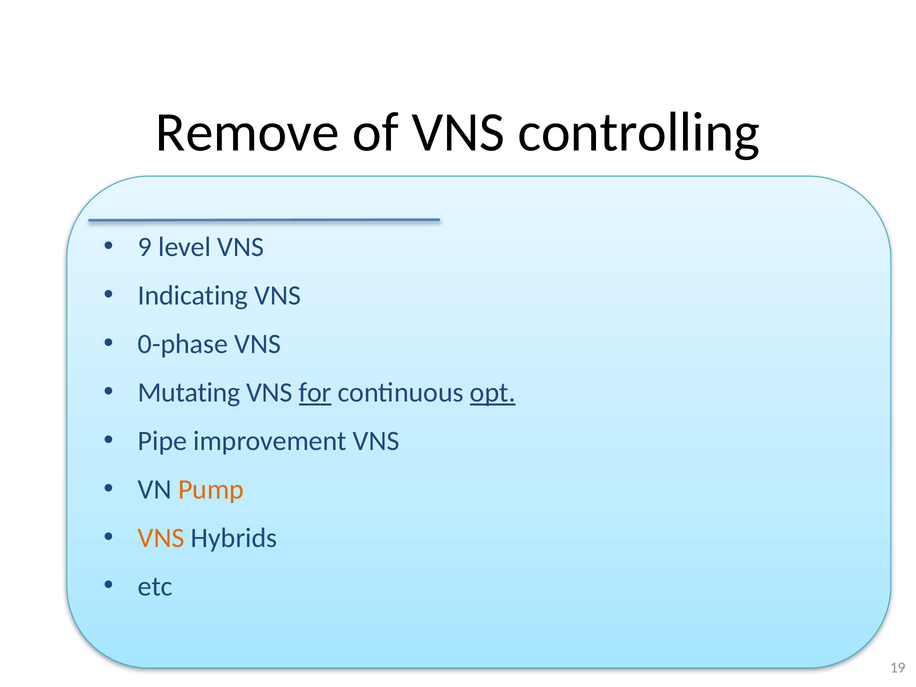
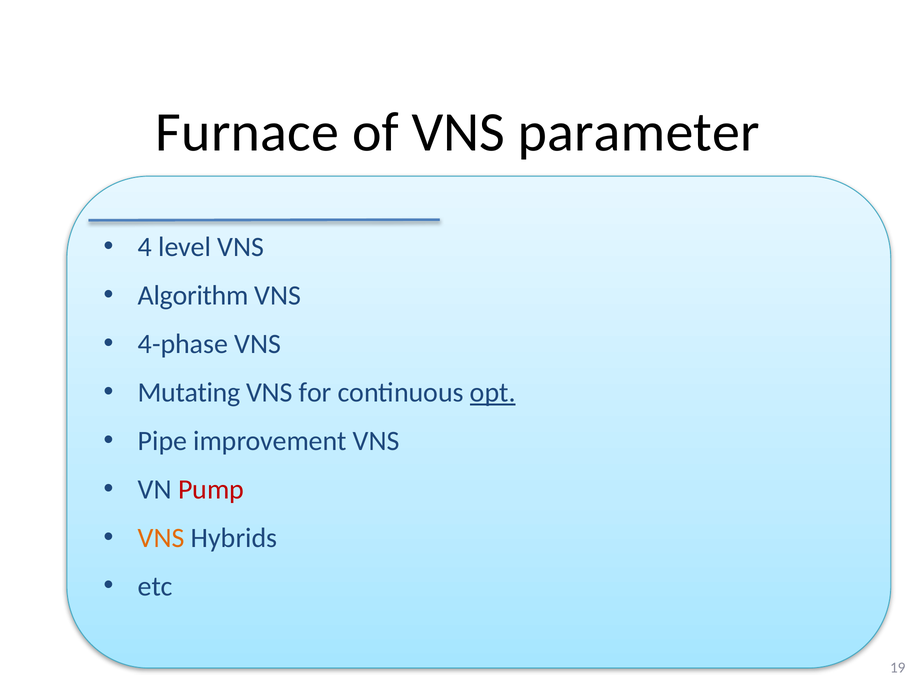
Remove: Remove -> Furnace
controlling: controlling -> parameter
9: 9 -> 4
Indicating: Indicating -> Algorithm
0-phase: 0-phase -> 4-phase
for underline: present -> none
Pump colour: orange -> red
